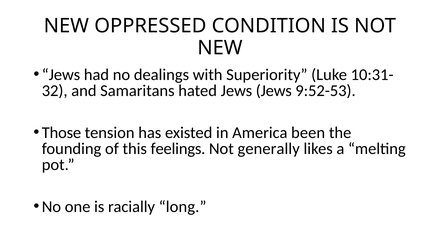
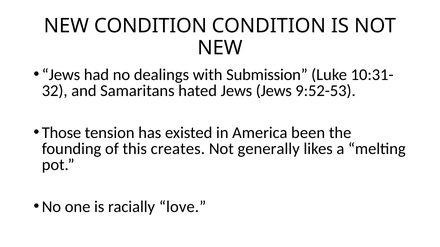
NEW OPPRESSED: OPPRESSED -> CONDITION
Superiority: Superiority -> Submission
feelings: feelings -> creates
long: long -> love
